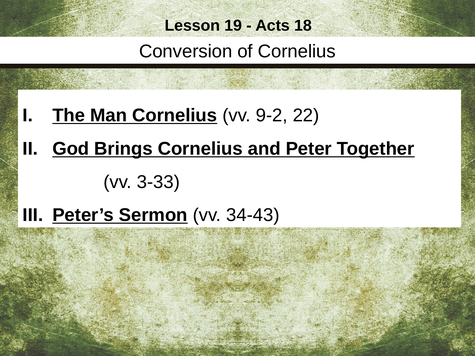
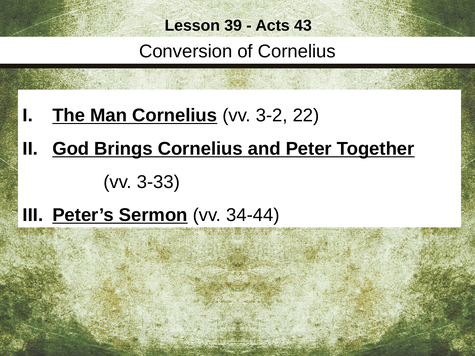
19: 19 -> 39
18: 18 -> 43
9-2: 9-2 -> 3-2
34-43: 34-43 -> 34-44
